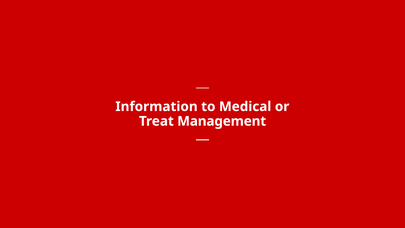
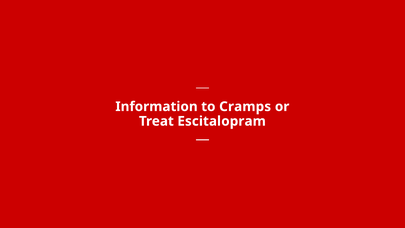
Medical: Medical -> Cramps
Management: Management -> Escitalopram
